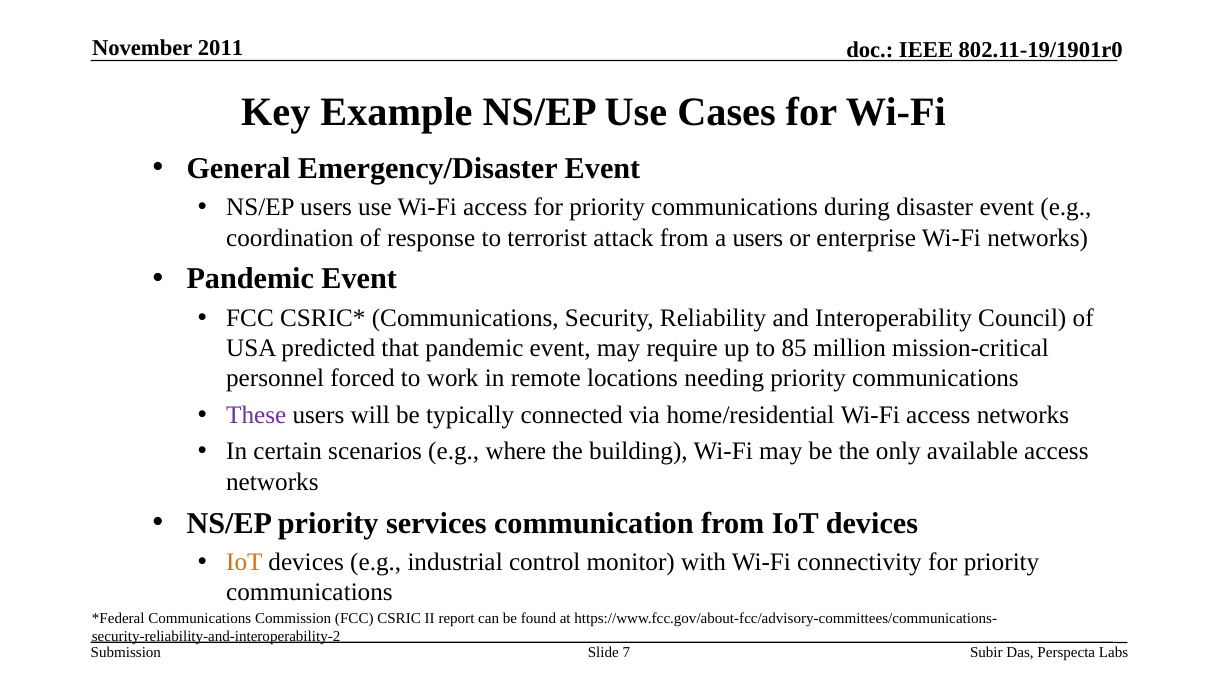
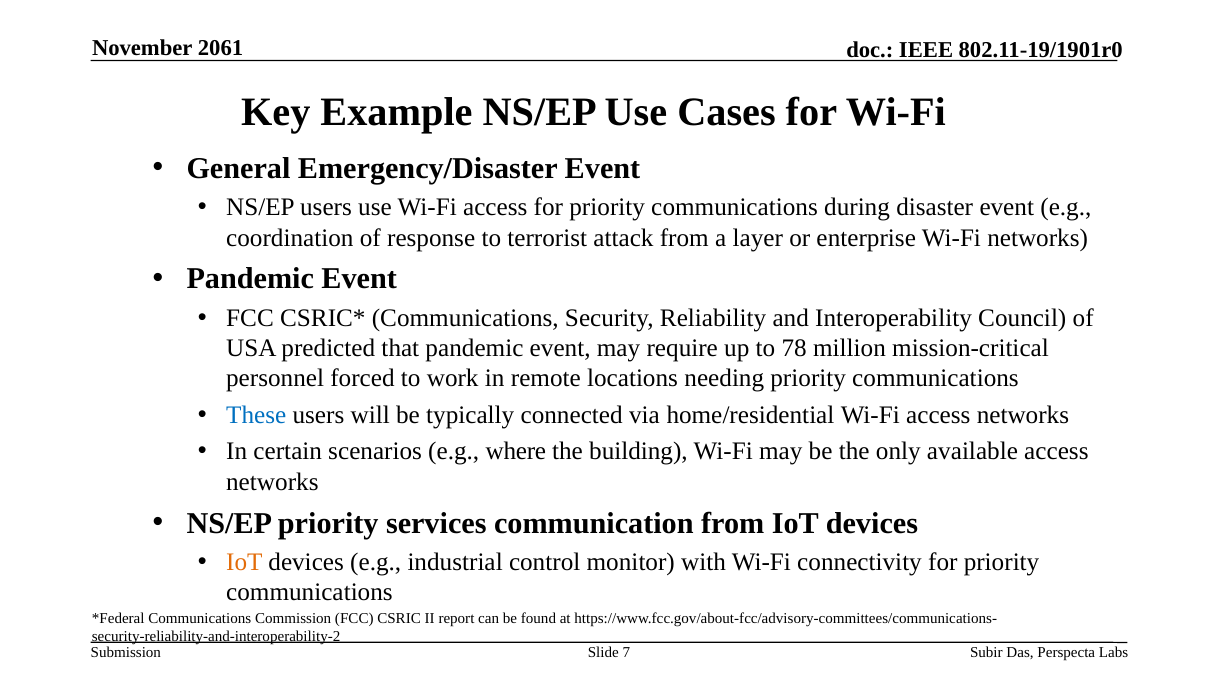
2011: 2011 -> 2061
a users: users -> layer
85: 85 -> 78
These colour: purple -> blue
